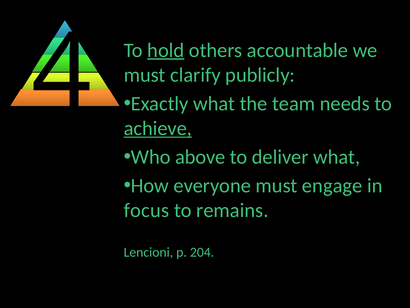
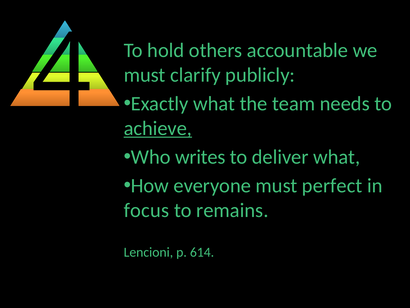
hold underline: present -> none
above: above -> writes
engage: engage -> perfect
204: 204 -> 614
